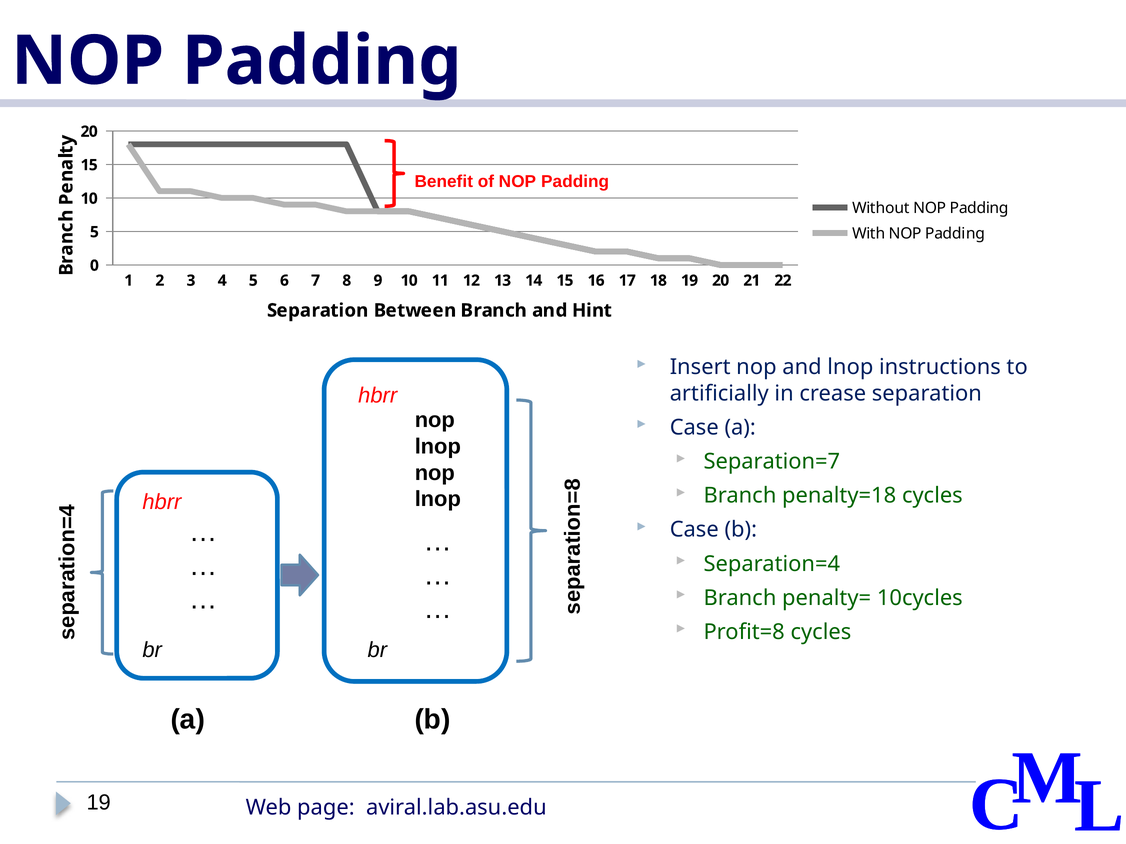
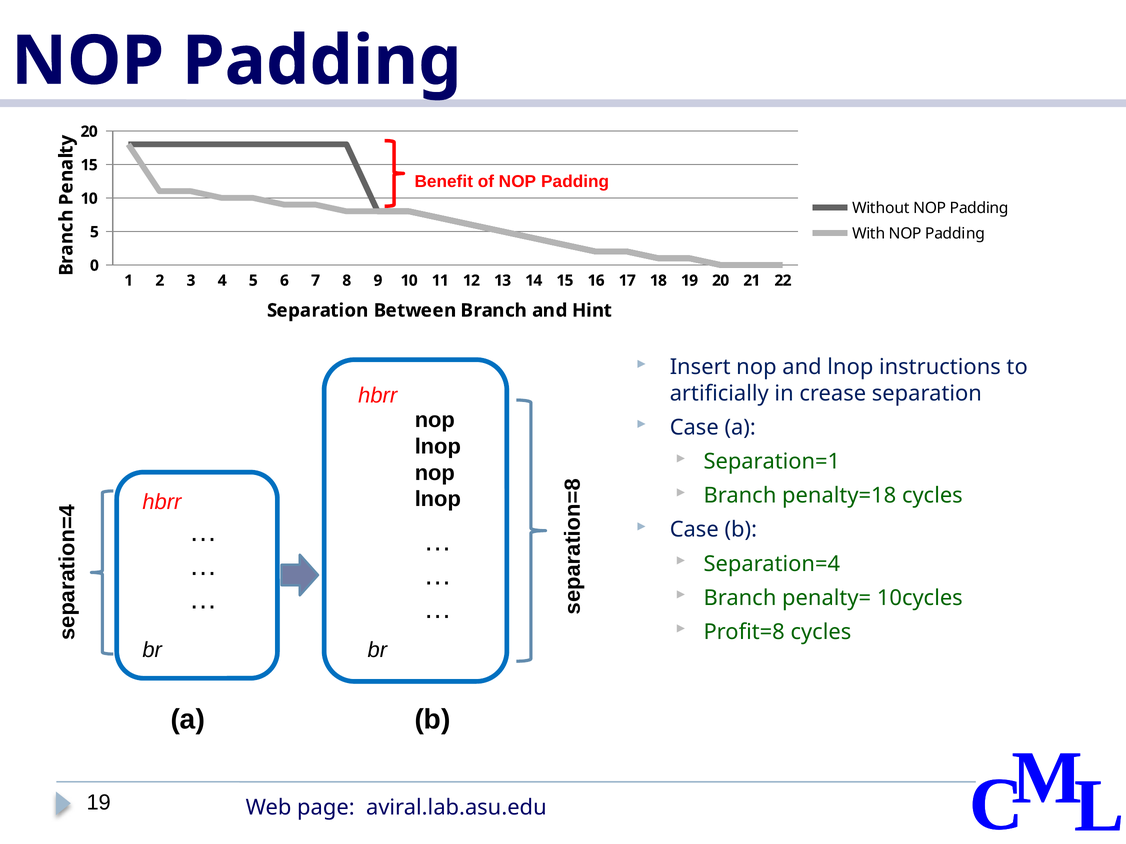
Separation=7: Separation=7 -> Separation=1
